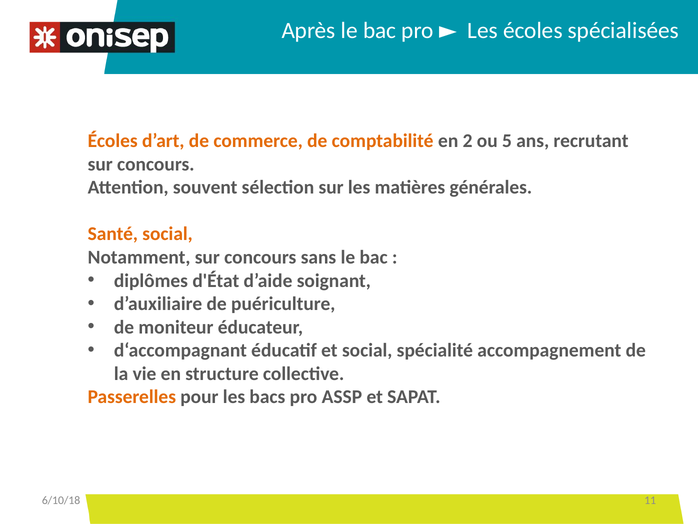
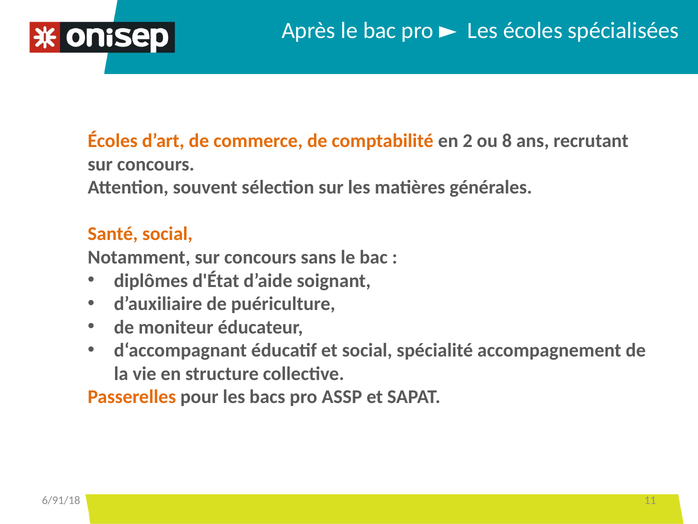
5: 5 -> 8
6/10/18: 6/10/18 -> 6/91/18
